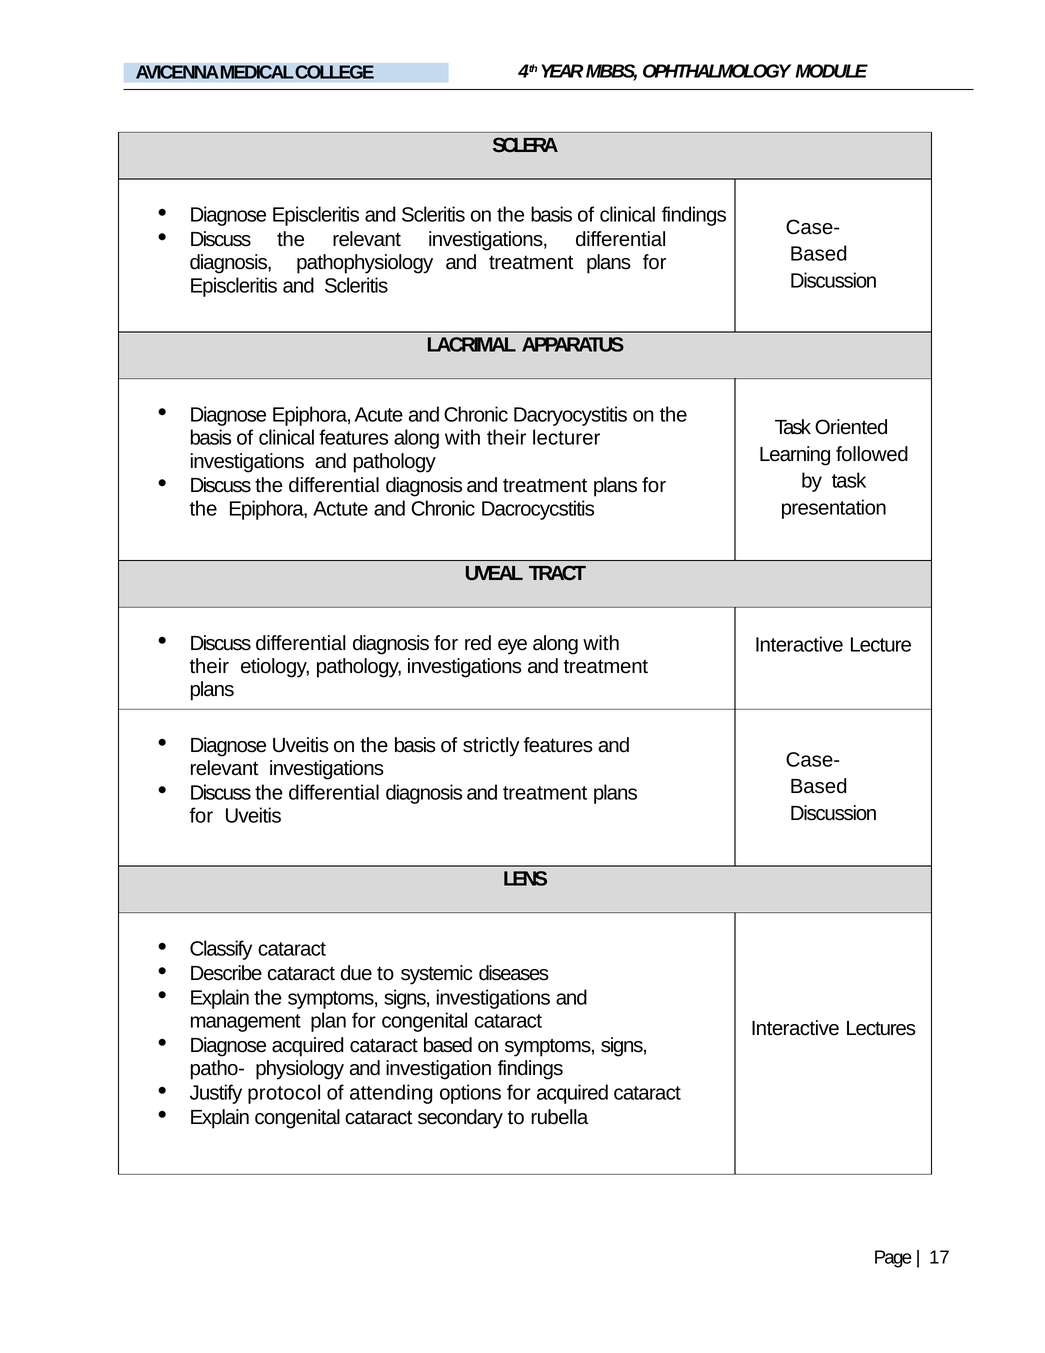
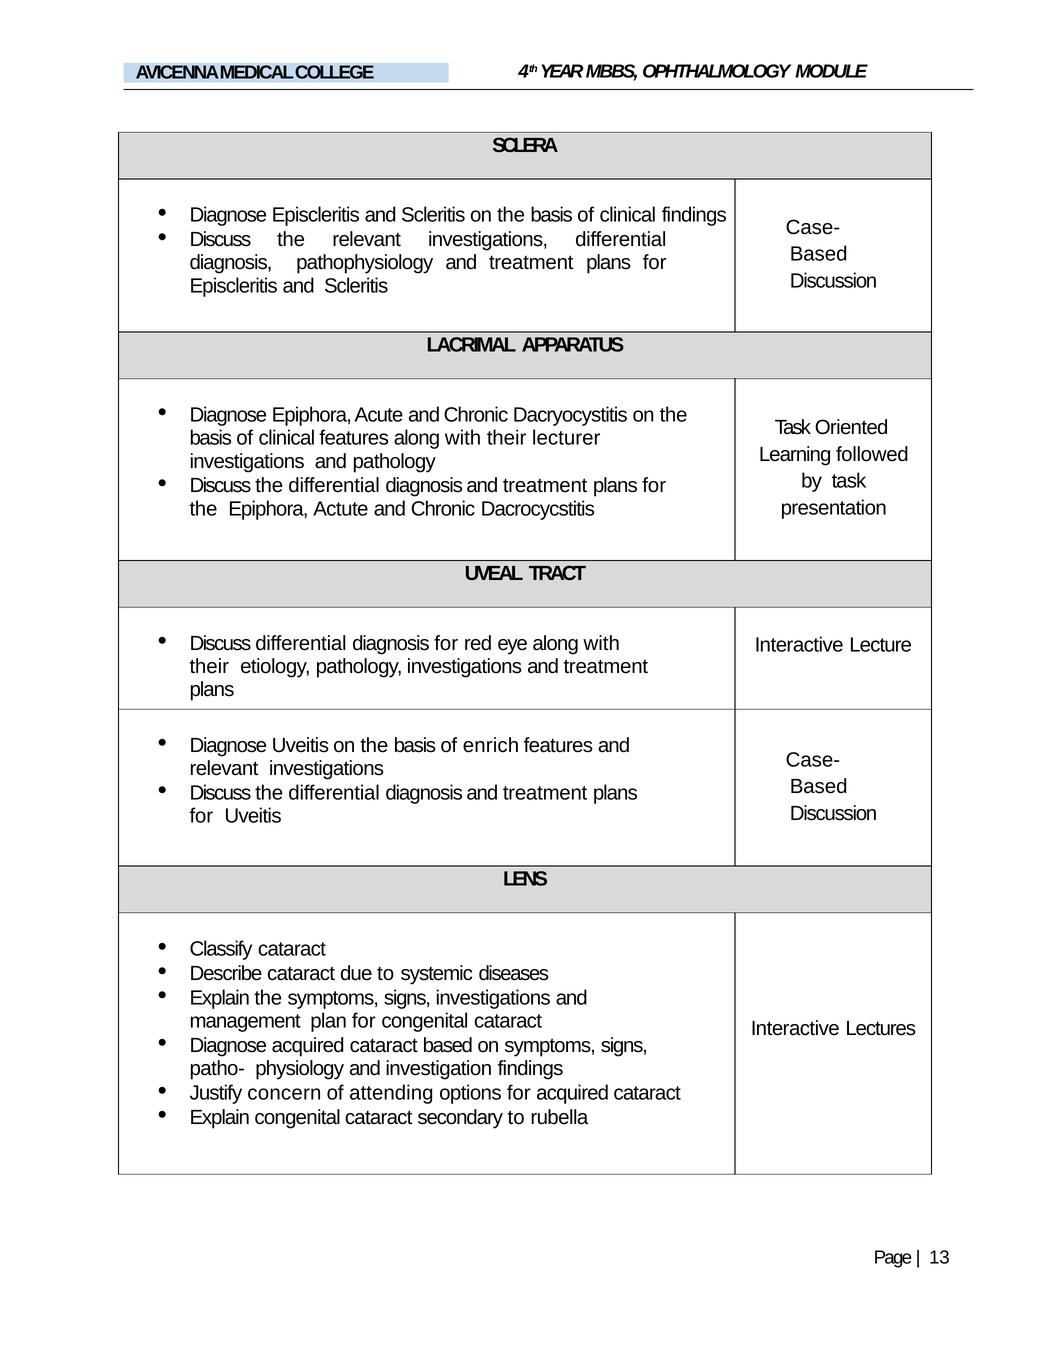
strictly: strictly -> enrich
protocol: protocol -> concern
17: 17 -> 13
